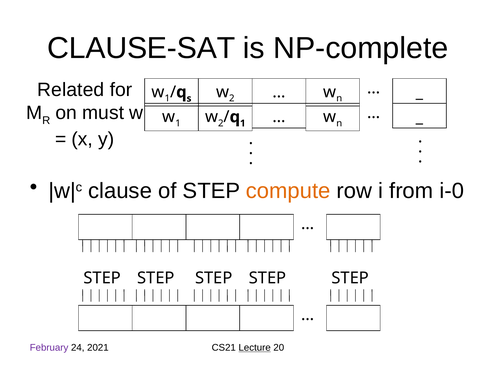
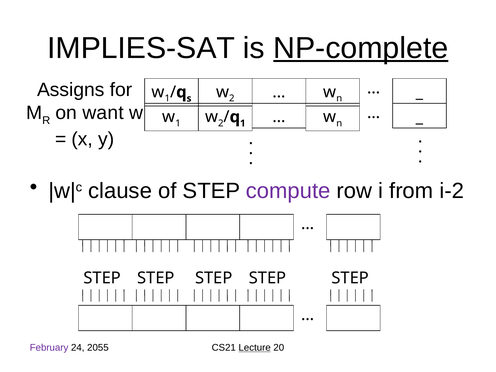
CLAUSE-SAT: CLAUSE-SAT -> IMPLIES-SAT
NP-complete underline: none -> present
Related: Related -> Assigns
must: must -> want
compute colour: orange -> purple
i-0: i-0 -> i-2
2021: 2021 -> 2055
